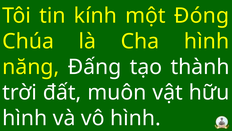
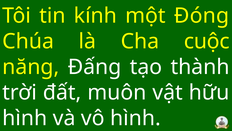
Cha hình: hình -> cuộc
